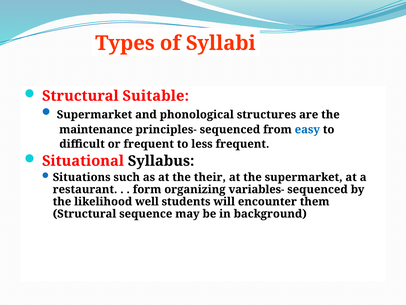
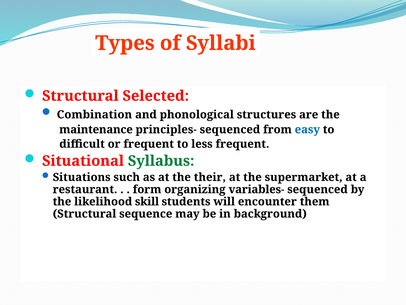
Suitable: Suitable -> Selected
Supermarket at (94, 114): Supermarket -> Combination
Syllabus colour: black -> green
well: well -> skill
